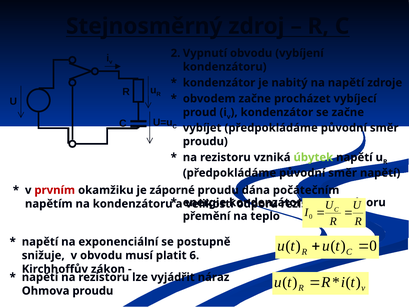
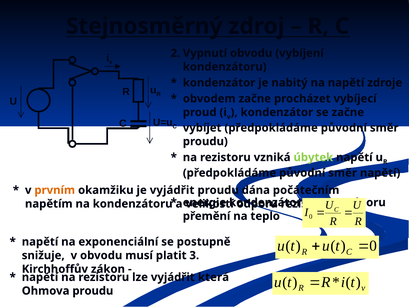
prvním colour: red -> orange
je záporné: záporné -> vyjádřit
6: 6 -> 3
náraz: náraz -> která
